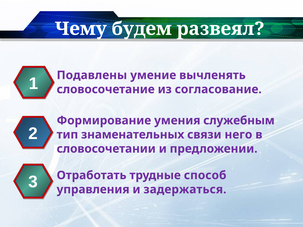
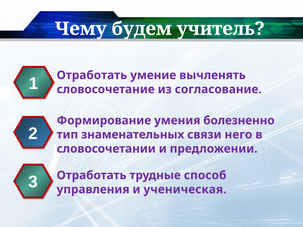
развеял: развеял -> учитель
Подавлены at (92, 75): Подавлены -> Отработать
служебным: служебным -> болезненно
задержаться: задержаться -> ученическая
